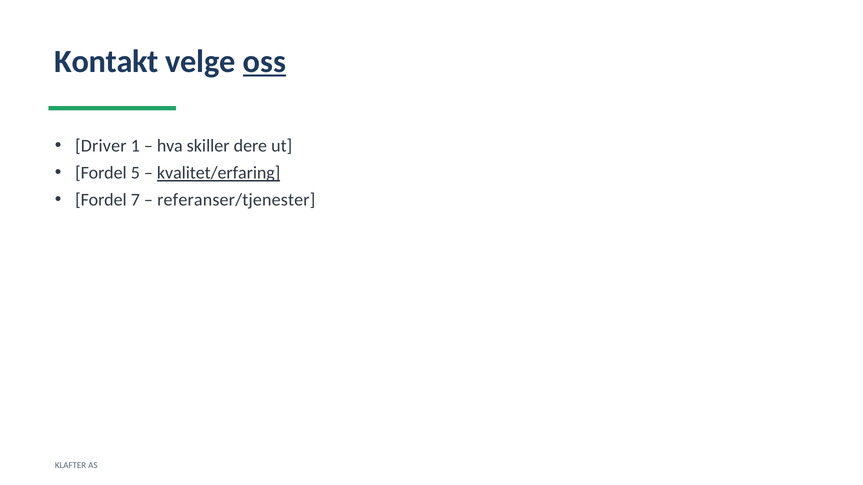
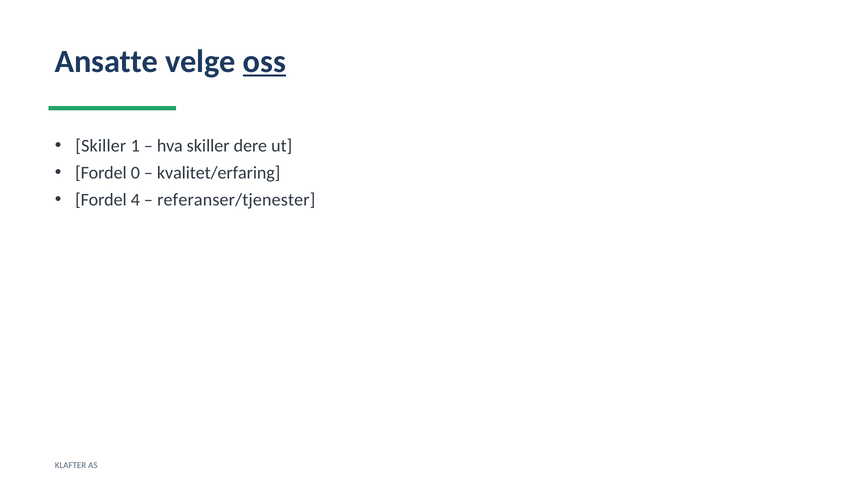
Kontakt: Kontakt -> Ansatte
Driver at (101, 146): Driver -> Skiller
5: 5 -> 0
kvalitet/erfaring underline: present -> none
7: 7 -> 4
